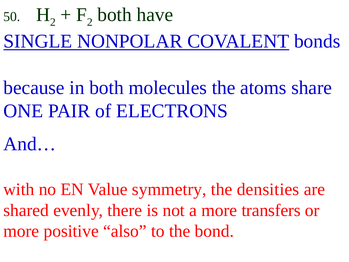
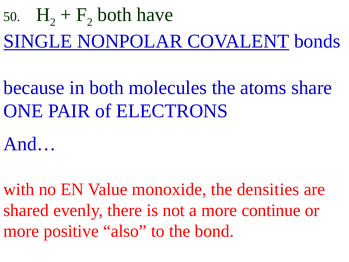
symmetry: symmetry -> monoxide
transfers: transfers -> continue
